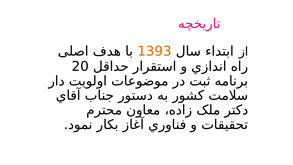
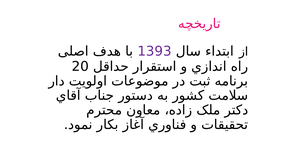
1393 colour: orange -> purple
